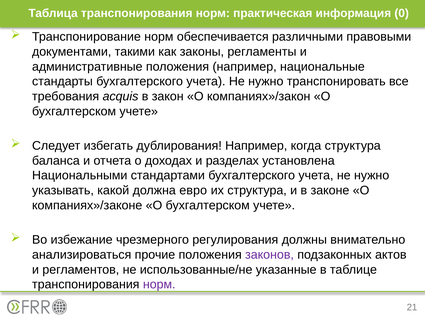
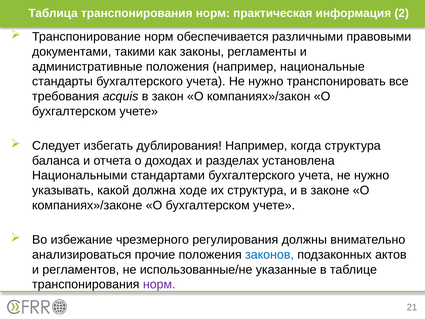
0: 0 -> 2
евро: евро -> ходе
законов colour: purple -> blue
